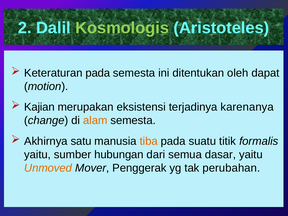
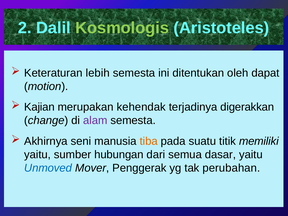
Keteraturan pada: pada -> lebih
eksistensi: eksistensi -> kehendak
karenanya: karenanya -> digerakkan
alam colour: orange -> purple
satu: satu -> seni
formalis: formalis -> memiliki
Unmoved colour: orange -> blue
